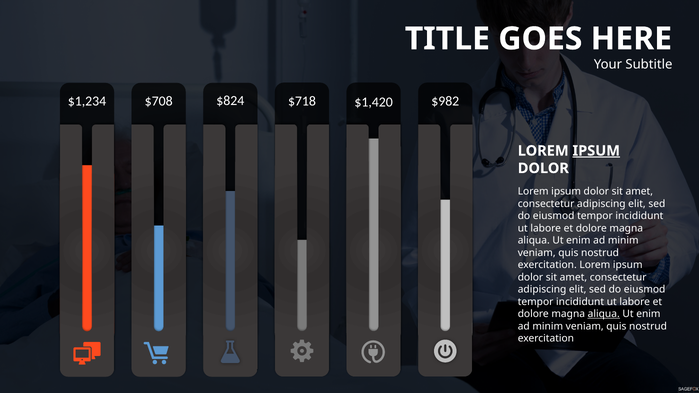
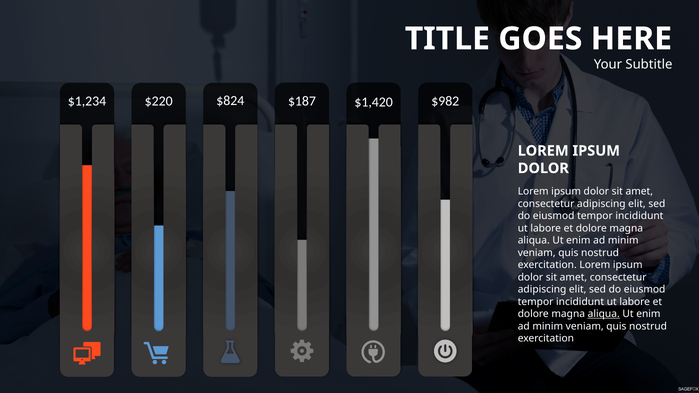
$708: $708 -> $220
$718: $718 -> $187
IPSUM at (596, 151) underline: present -> none
